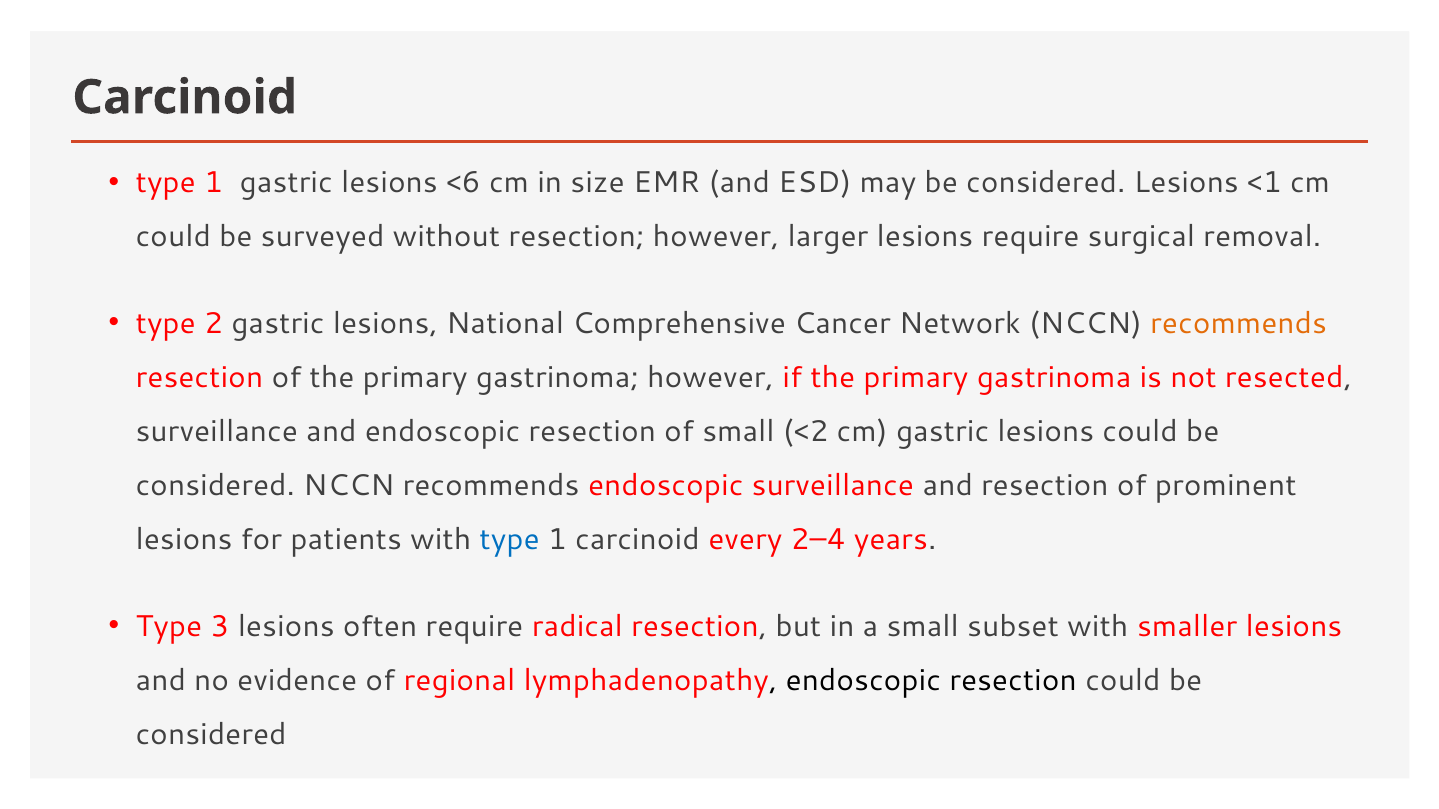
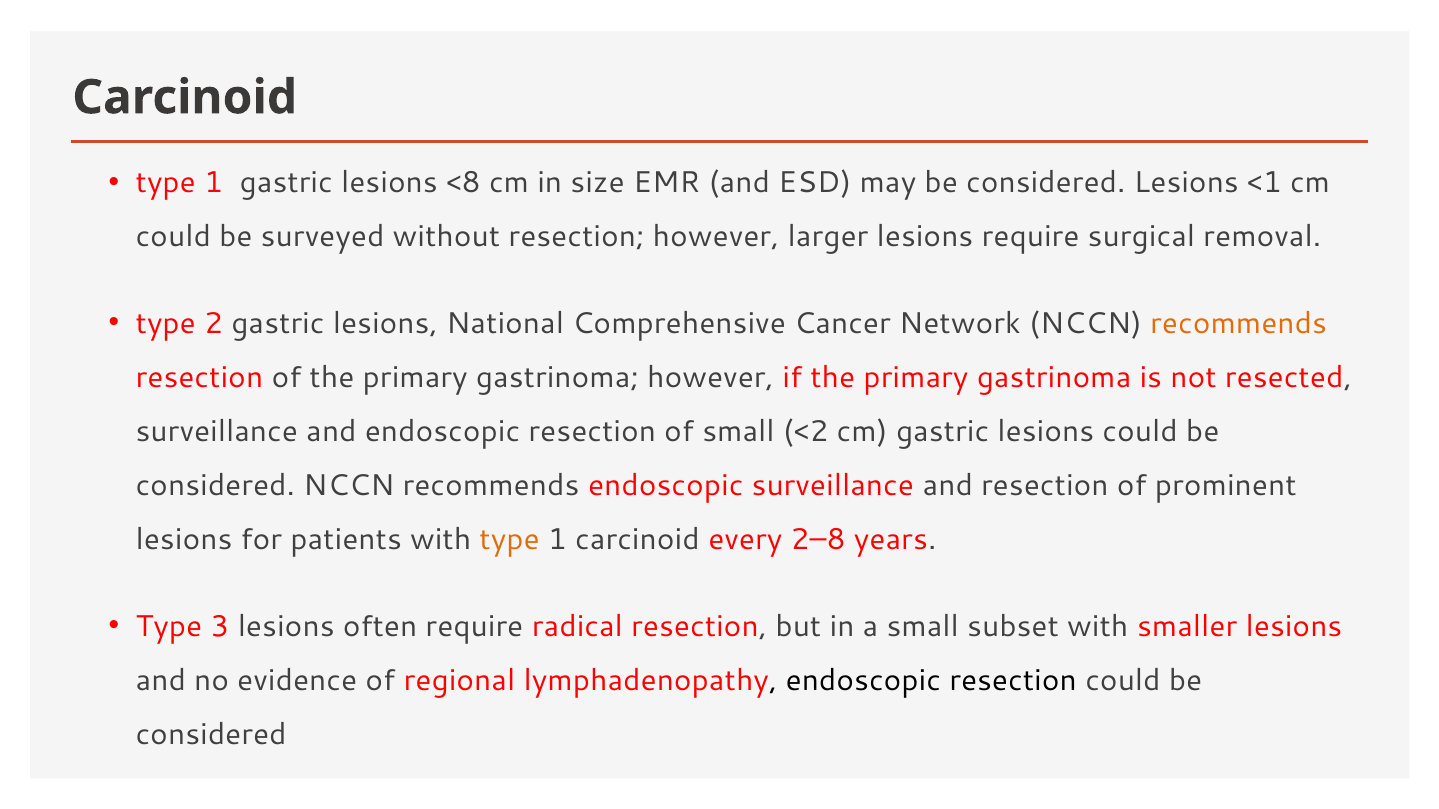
<6: <6 -> <8
type at (510, 540) colour: blue -> orange
2–4: 2–4 -> 2–8
